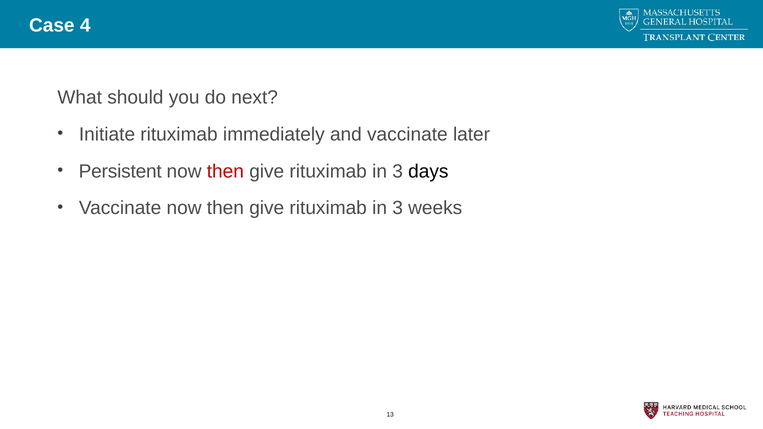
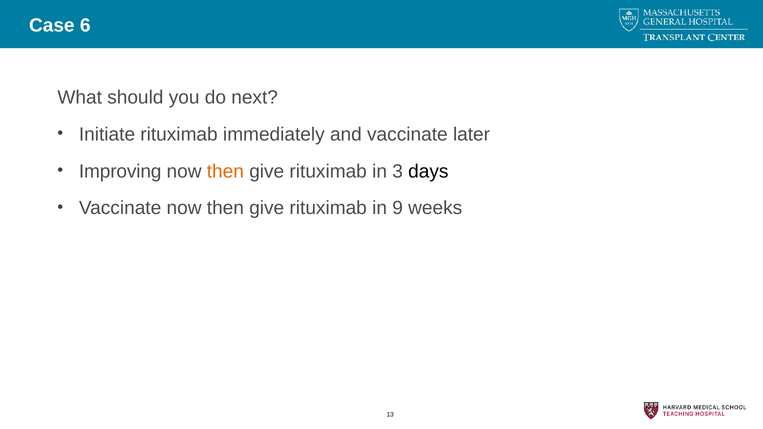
4: 4 -> 6
Persistent: Persistent -> Improving
then at (225, 171) colour: red -> orange
3 at (398, 208): 3 -> 9
